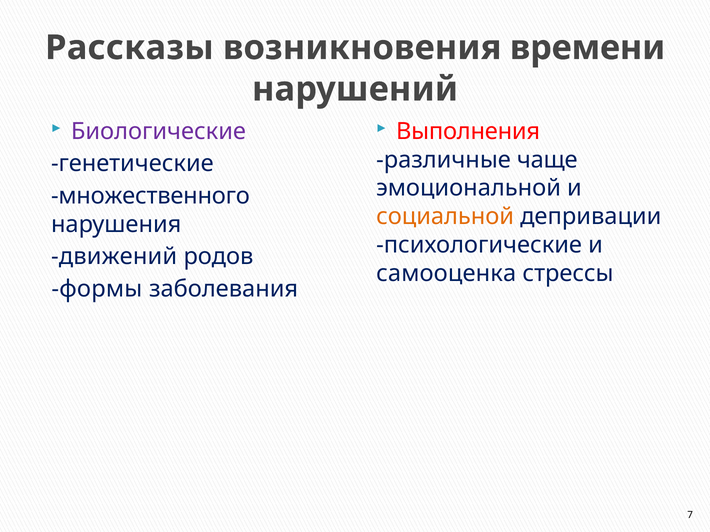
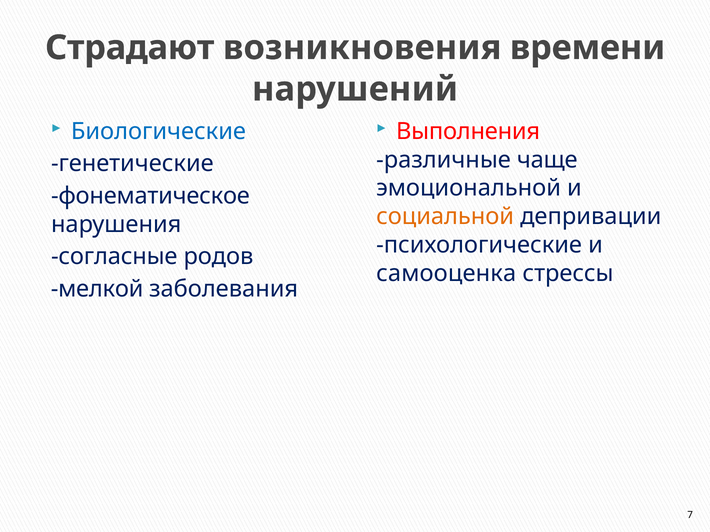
Рассказы: Рассказы -> Страдают
Биологические colour: purple -> blue
множественного: множественного -> фонематическое
движений: движений -> согласные
формы: формы -> мелкой
